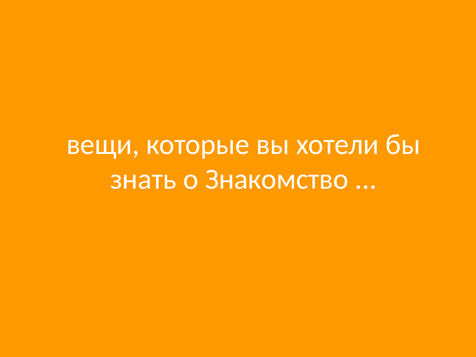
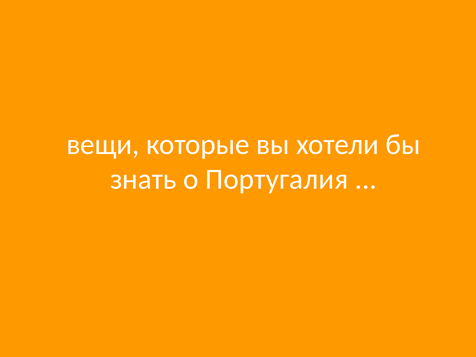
Знакомство: Знакомство -> Португалия
